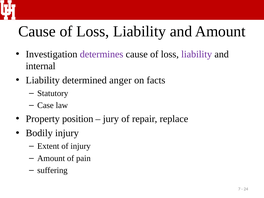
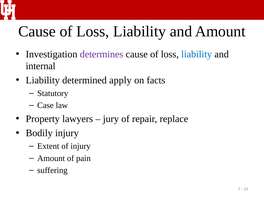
liability at (197, 54) colour: purple -> blue
anger: anger -> apply
position: position -> lawyers
